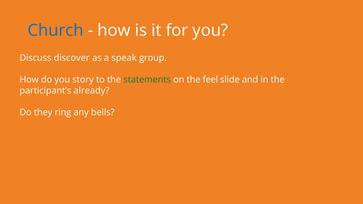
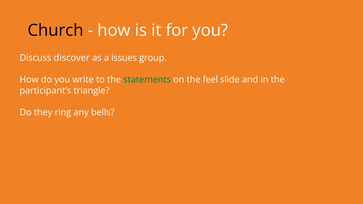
Church colour: blue -> black
speak: speak -> issues
story: story -> write
already: already -> triangle
